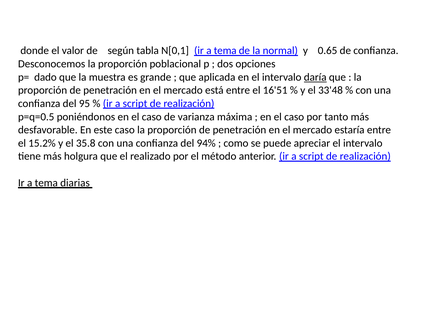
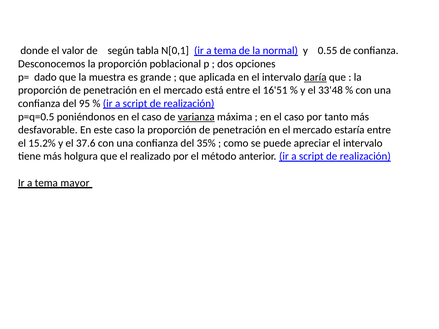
0.65: 0.65 -> 0.55
varianza underline: none -> present
35.8: 35.8 -> 37.6
94%: 94% -> 35%
diarias: diarias -> mayor
